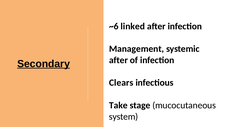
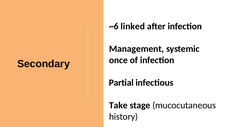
after at (118, 60): after -> once
Secondary underline: present -> none
Clears: Clears -> Partial
system: system -> history
